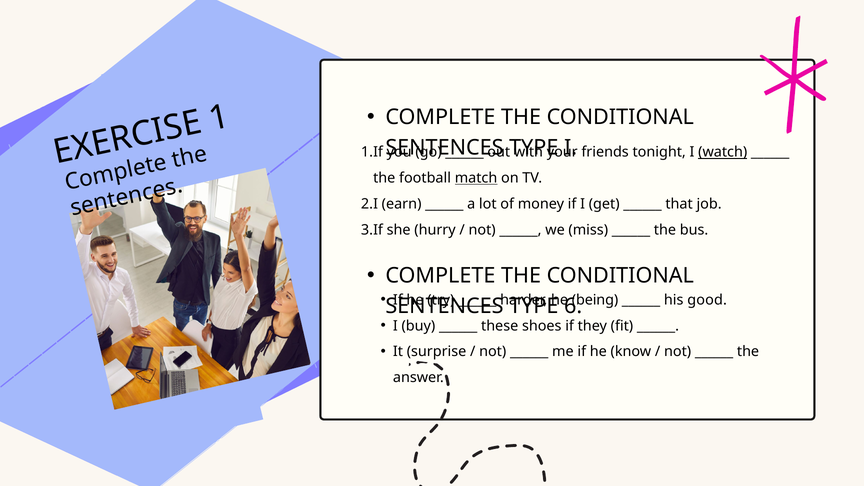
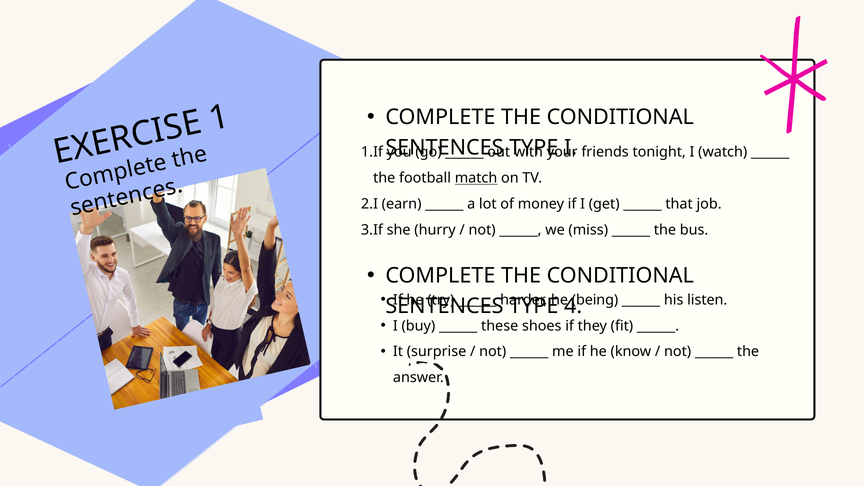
watch underline: present -> none
good: good -> listen
6: 6 -> 4
